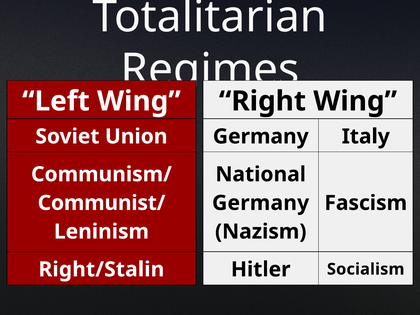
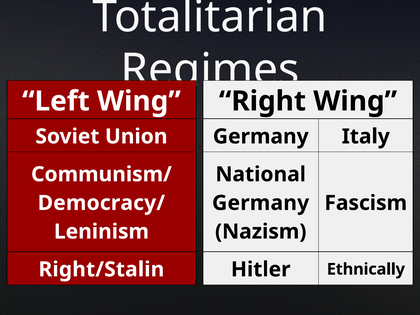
Communist/: Communist/ -> Democracy/
Socialism: Socialism -> Ethnically
